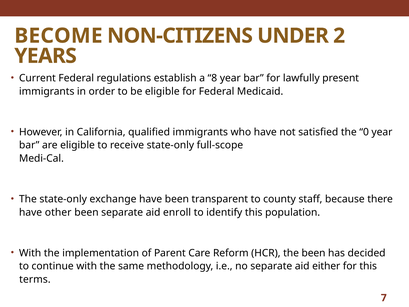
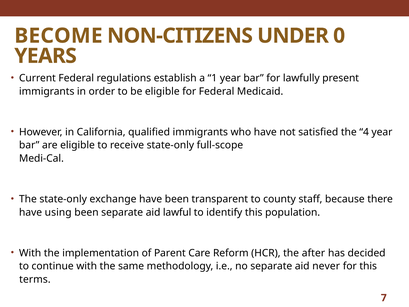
2: 2 -> 0
8: 8 -> 1
0: 0 -> 4
other: other -> using
enroll: enroll -> lawful
the been: been -> after
either: either -> never
